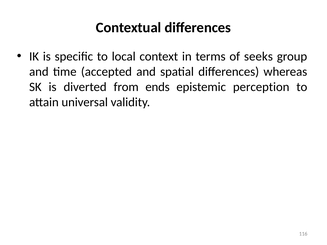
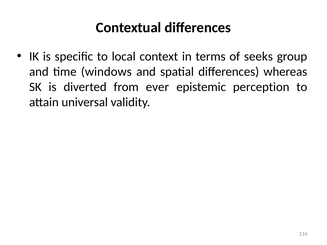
accepted: accepted -> windows
ends: ends -> ever
